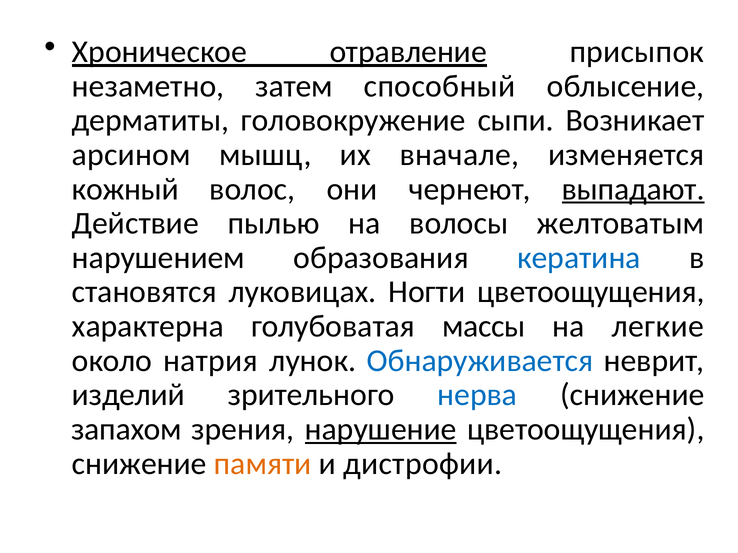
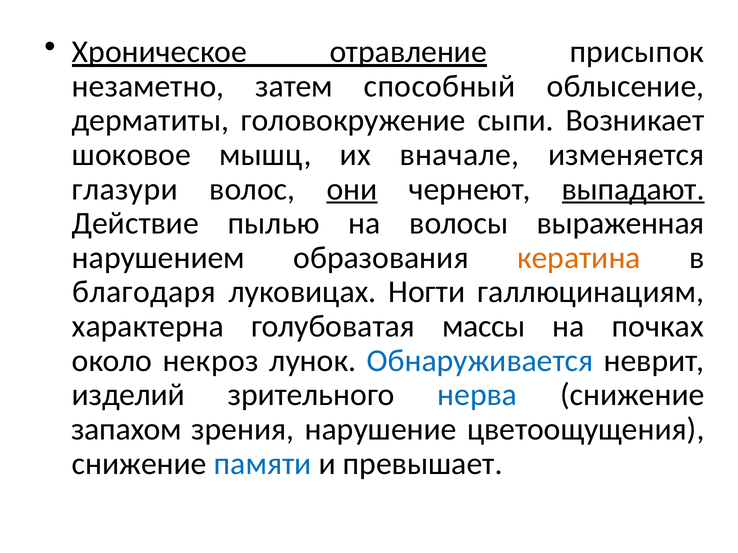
арсином: арсином -> шоковое
кожный: кожный -> глазури
они underline: none -> present
желтоватым: желтоватым -> выраженная
кератина colour: blue -> orange
становятся: становятся -> благодаря
Ногти цветоощущения: цветоощущения -> галлюцинациям
легкие: легкие -> почках
натрия: натрия -> некроз
нарушение underline: present -> none
памяти colour: orange -> blue
дистрофии: дистрофии -> превышает
